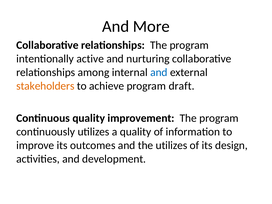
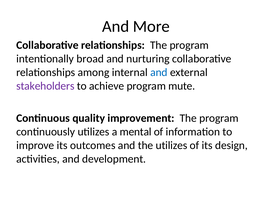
active: active -> broad
stakeholders colour: orange -> purple
draft: draft -> mute
a quality: quality -> mental
